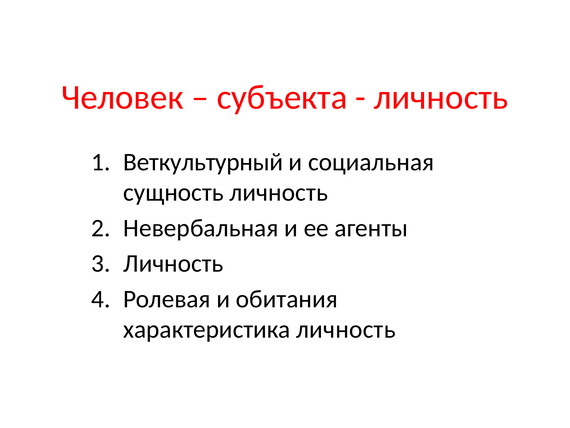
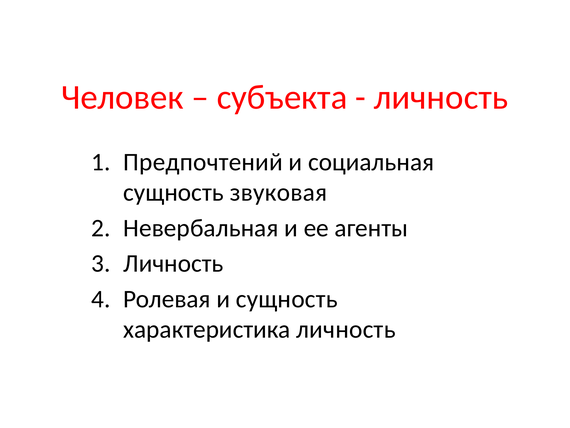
Веткультурный: Веткультурный -> Предпочтений
сущность личность: личность -> звуковая
и обитания: обитания -> сущность
